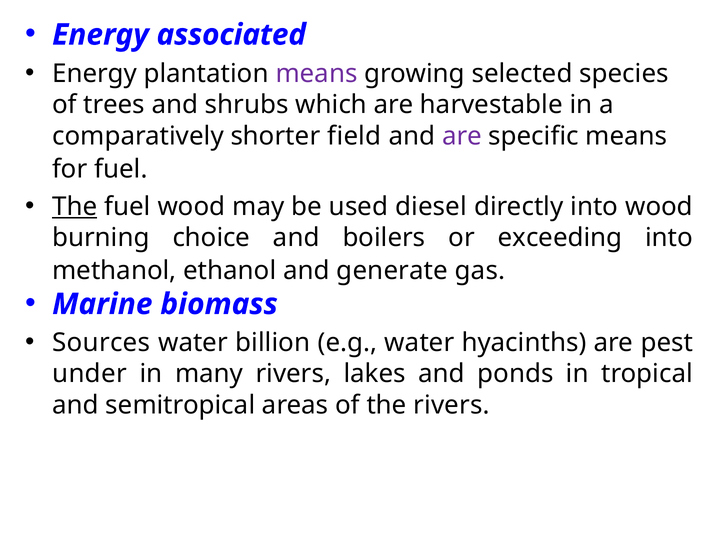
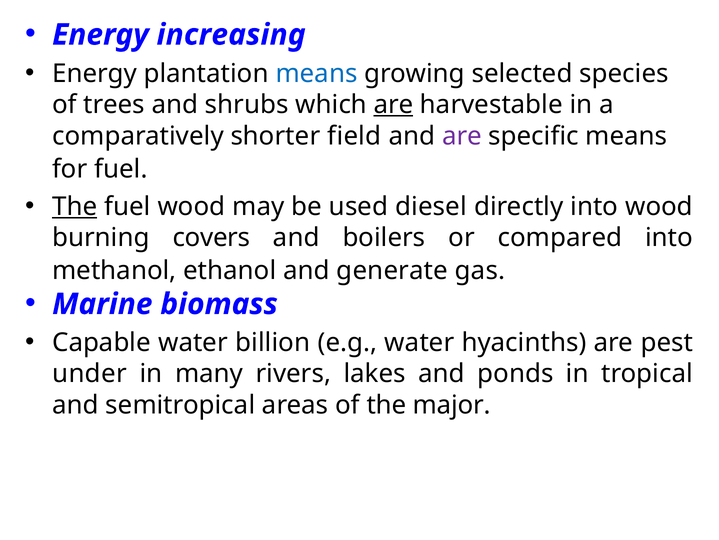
associated: associated -> increasing
means at (317, 73) colour: purple -> blue
are at (393, 105) underline: none -> present
choice: choice -> covers
exceeding: exceeding -> compared
Sources: Sources -> Capable
the rivers: rivers -> major
